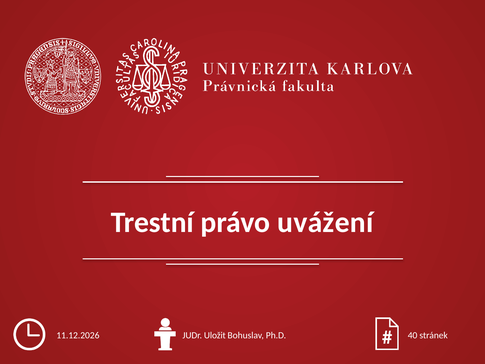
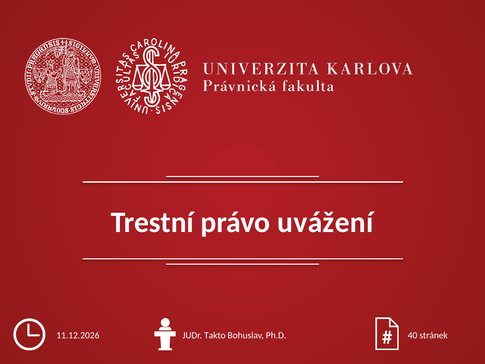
Uložit: Uložit -> Takto
